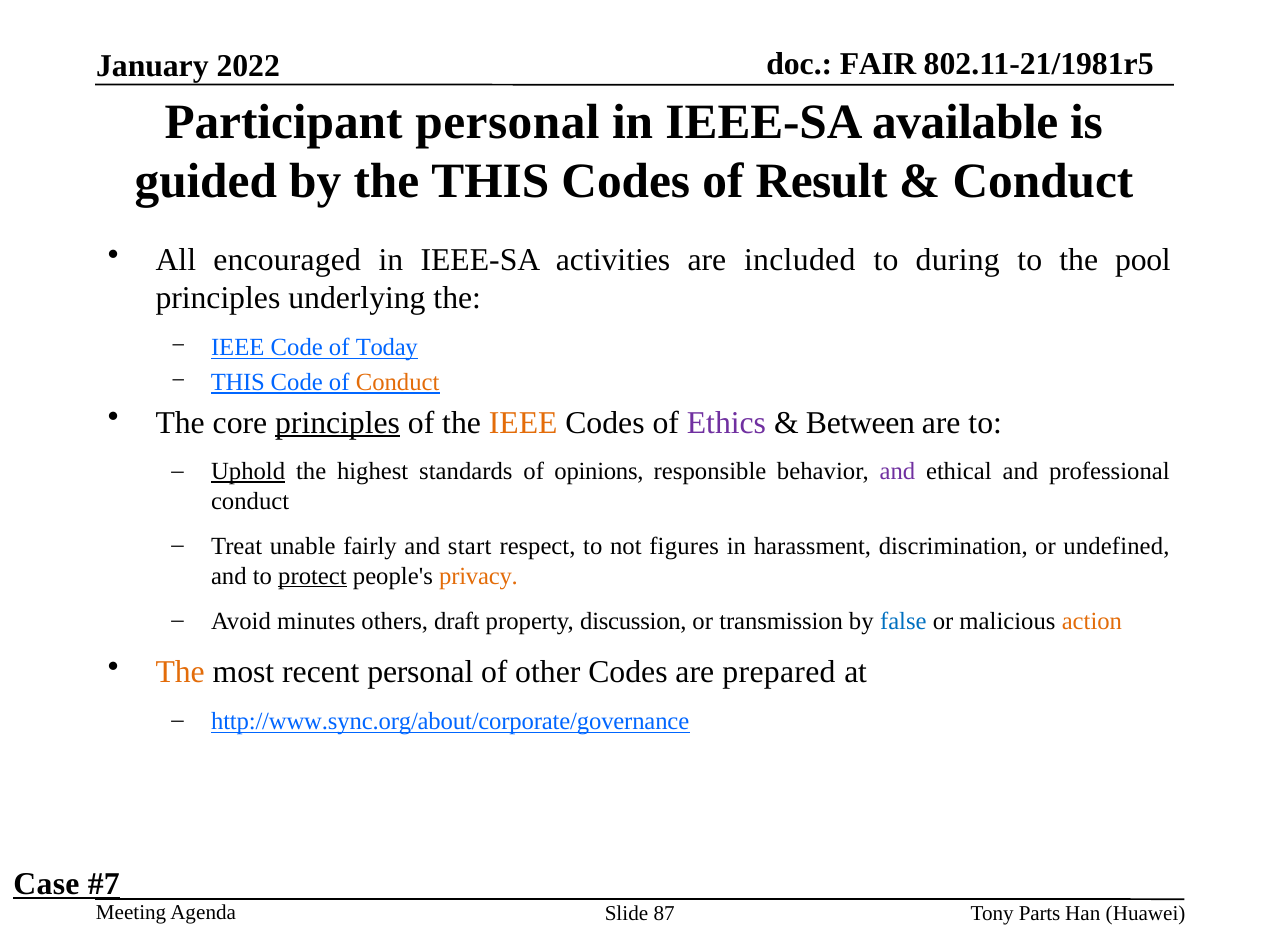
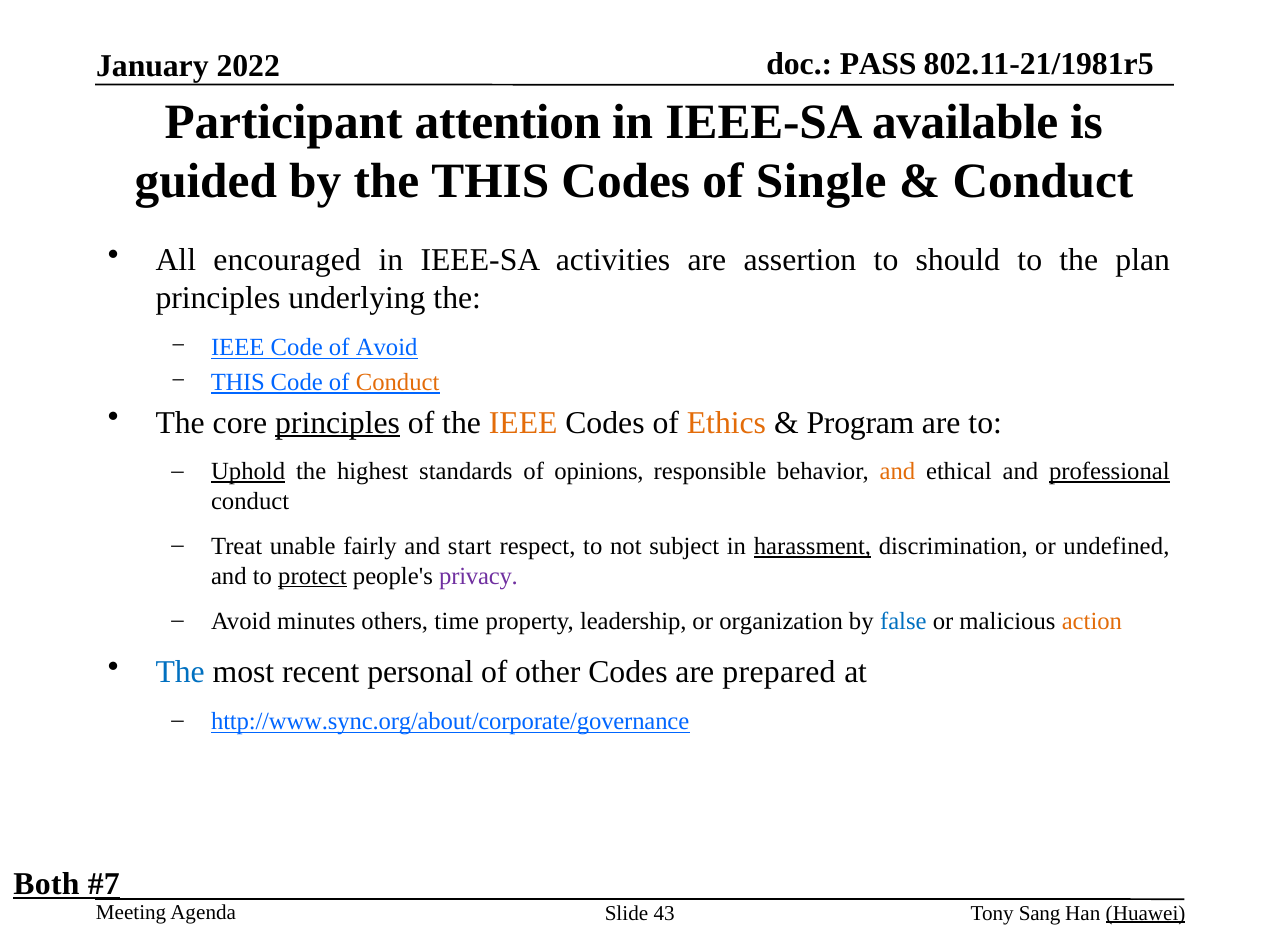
FAIR: FAIR -> PASS
Participant personal: personal -> attention
Result: Result -> Single
included: included -> assertion
during: during -> should
pool: pool -> plan
of Today: Today -> Avoid
Ethics colour: purple -> orange
Between: Between -> Program
and at (897, 471) colour: purple -> orange
professional underline: none -> present
figures: figures -> subject
harassment underline: none -> present
privacy colour: orange -> purple
draft: draft -> time
discussion: discussion -> leadership
transmission: transmission -> organization
The at (180, 672) colour: orange -> blue
Case: Case -> Both
87: 87 -> 43
Parts: Parts -> Sang
Huawei underline: none -> present
